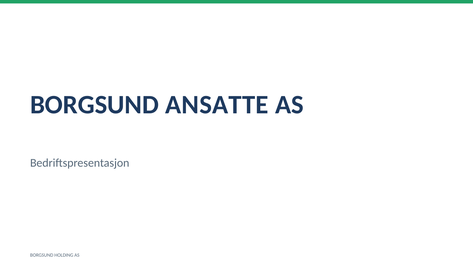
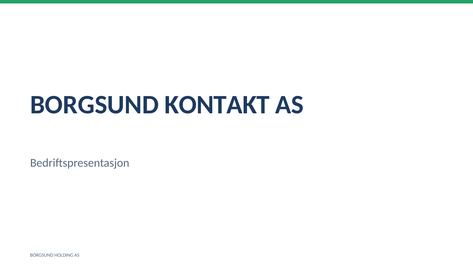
ANSATTE: ANSATTE -> KONTAKT
